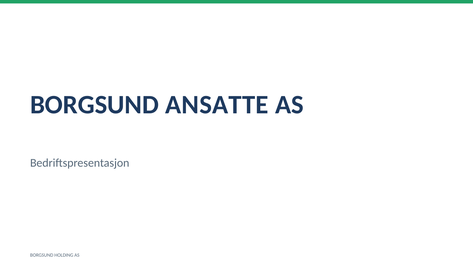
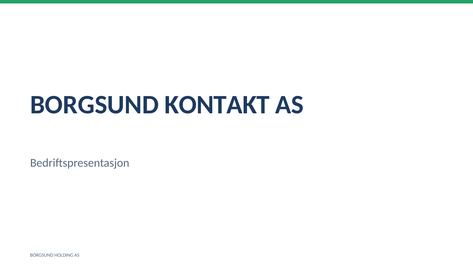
ANSATTE: ANSATTE -> KONTAKT
